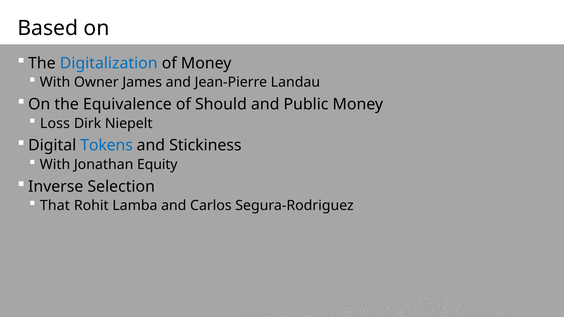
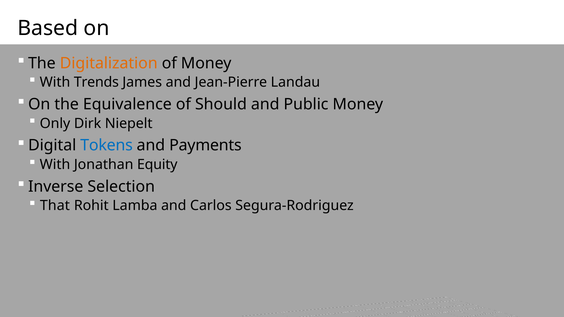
Digitalization colour: blue -> orange
Owner: Owner -> Trends
Loss: Loss -> Only
Stickiness: Stickiness -> Payments
